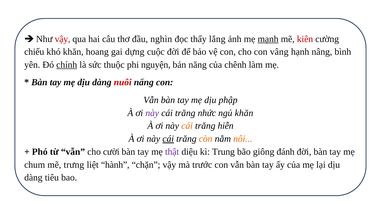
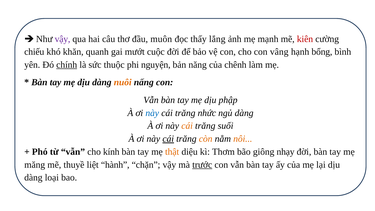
vậy at (63, 39) colour: red -> purple
nghìn: nghìn -> muôn
mạnh underline: present -> none
hoang: hoang -> quanh
dựng: dựng -> mướt
nâng: nâng -> bổng
nuôi colour: red -> orange
này at (152, 113) colour: purple -> blue
ngủ khăn: khăn -> dàng
hiễn: hiễn -> suối
cười: cười -> kính
thật colour: purple -> orange
Trung: Trung -> Thơm
đánh: đánh -> nhạy
chum: chum -> măng
trưng: trưng -> thuyề
trước underline: none -> present
tiêu: tiêu -> loại
